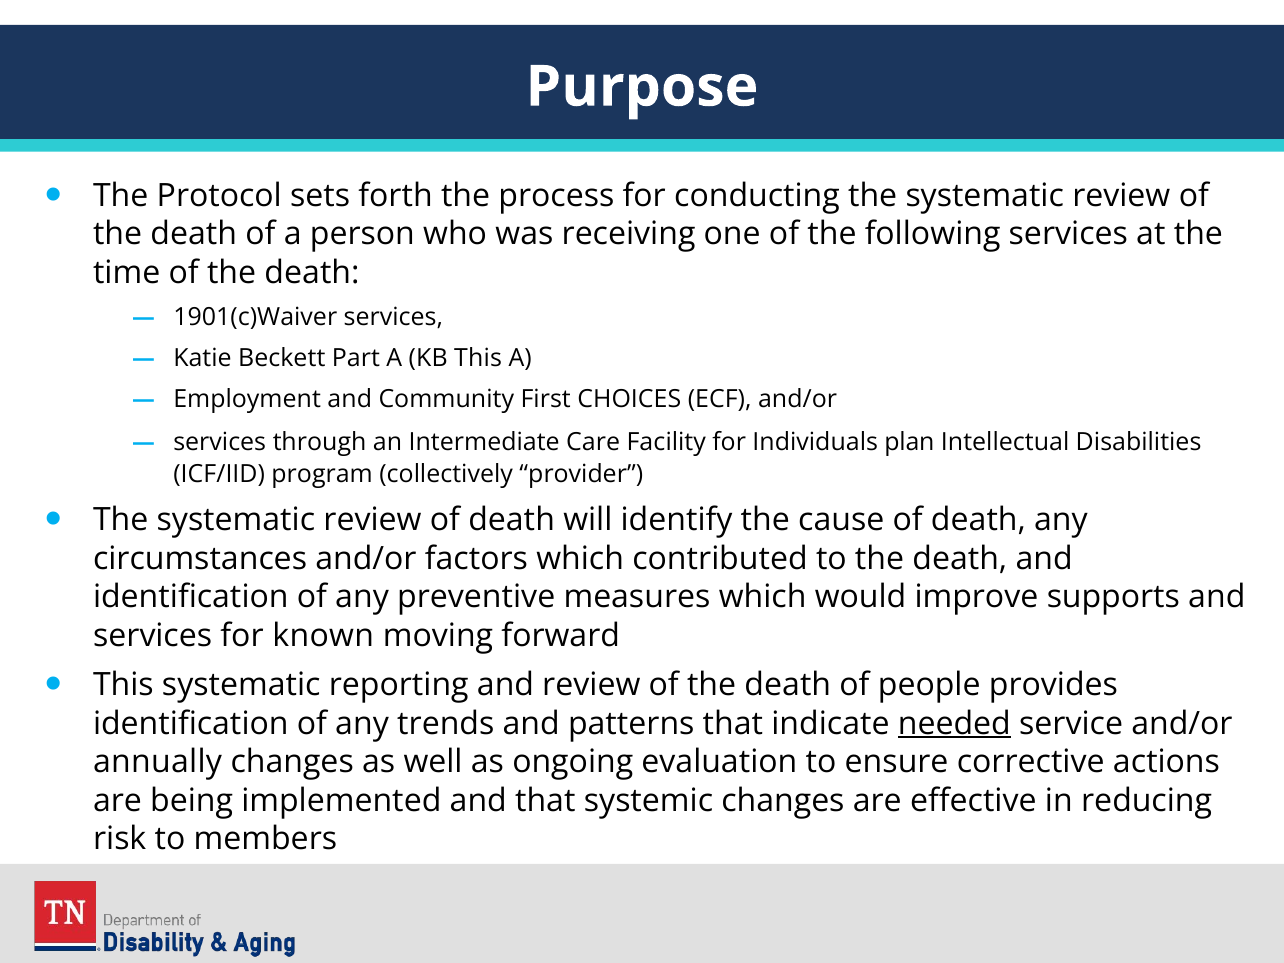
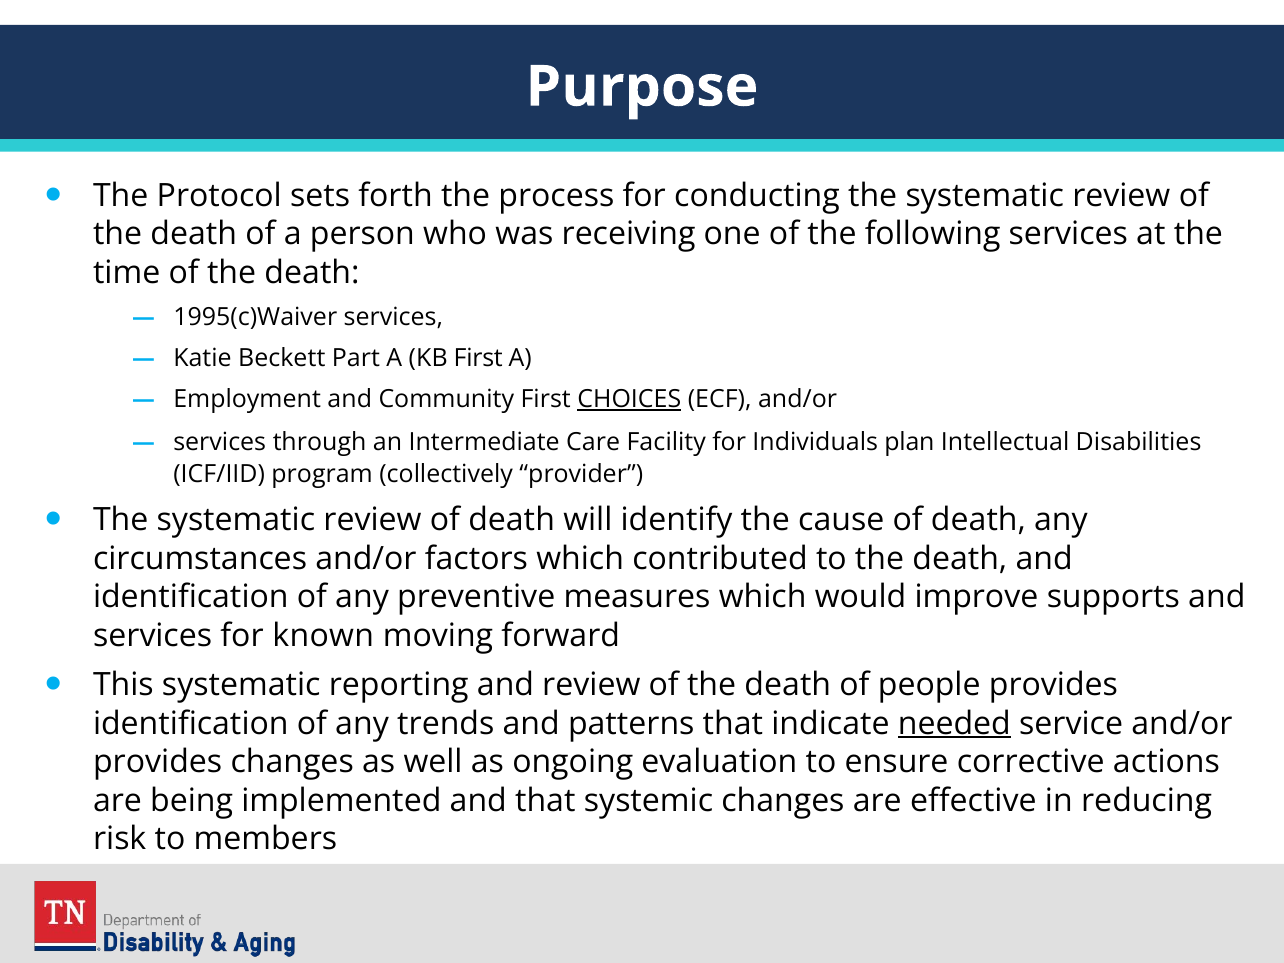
1901(c)Waiver: 1901(c)Waiver -> 1995(c)Waiver
KB This: This -> First
CHOICES underline: none -> present
annually at (158, 762): annually -> provides
